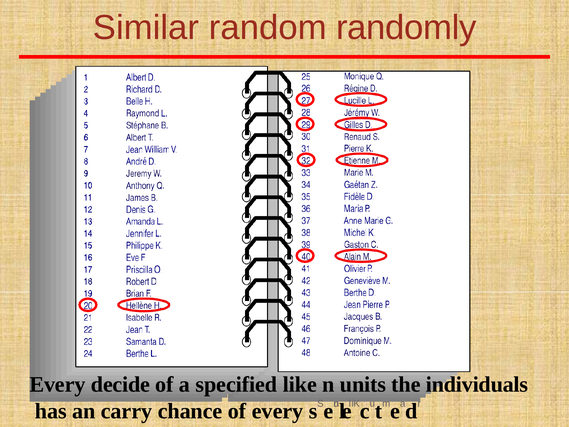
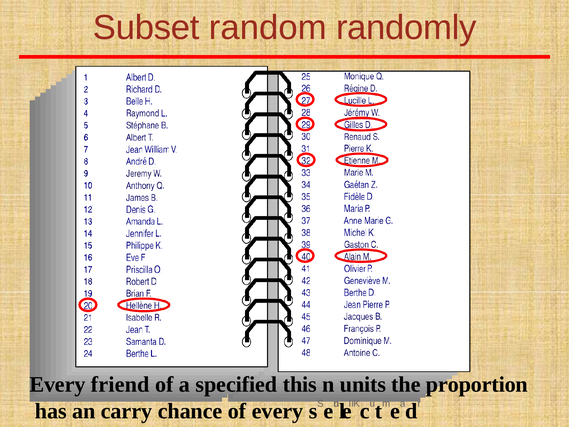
Similar: Similar -> Subset
decide: decide -> friend
like: like -> this
individuals: individuals -> proportion
